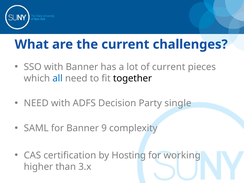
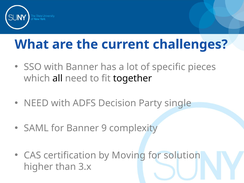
of current: current -> specific
all colour: blue -> black
Hosting: Hosting -> Moving
working: working -> solution
